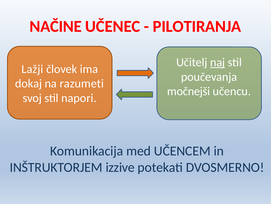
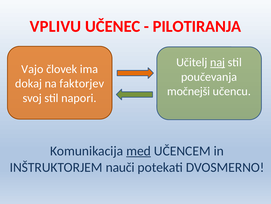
NAČINE: NAČINE -> VPLIVU
Lažji: Lažji -> Vajo
razumeti: razumeti -> faktorjev
med underline: none -> present
izzive: izzive -> nauči
